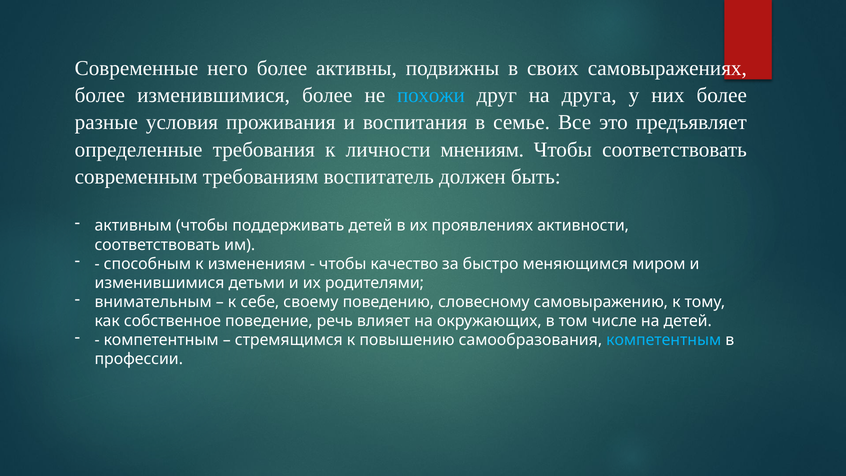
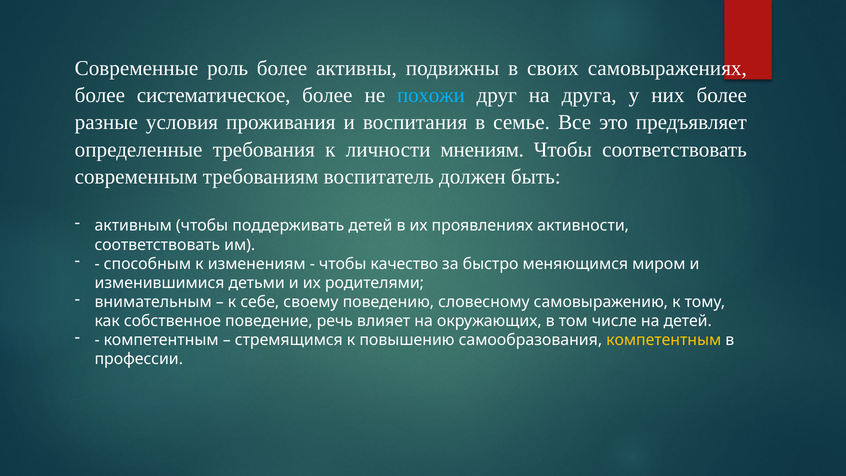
него: него -> роль
более изменившимися: изменившимися -> систематическое
компетентным at (664, 340) colour: light blue -> yellow
